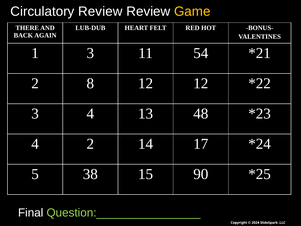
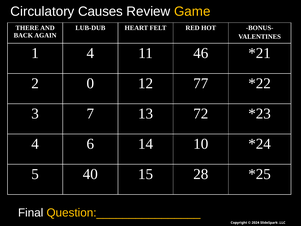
Circulatory Review: Review -> Causes
1 3: 3 -> 4
54: 54 -> 46
8: 8 -> 0
12 12: 12 -> 77
3 4: 4 -> 7
48: 48 -> 72
4 2: 2 -> 6
17: 17 -> 10
38: 38 -> 40
90: 90 -> 28
Question:________________ colour: light green -> yellow
